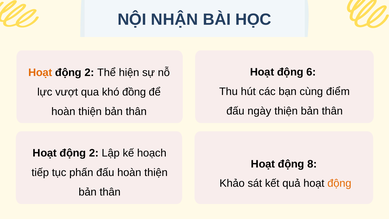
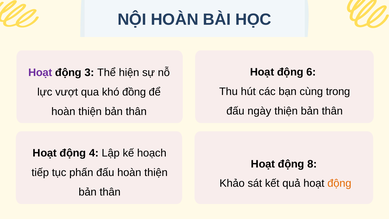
NỘI NHẬN: NHẬN -> HOÀN
Hoạt at (40, 73) colour: orange -> purple
2 at (89, 73): 2 -> 3
điểm: điểm -> trong
2 at (94, 153): 2 -> 4
